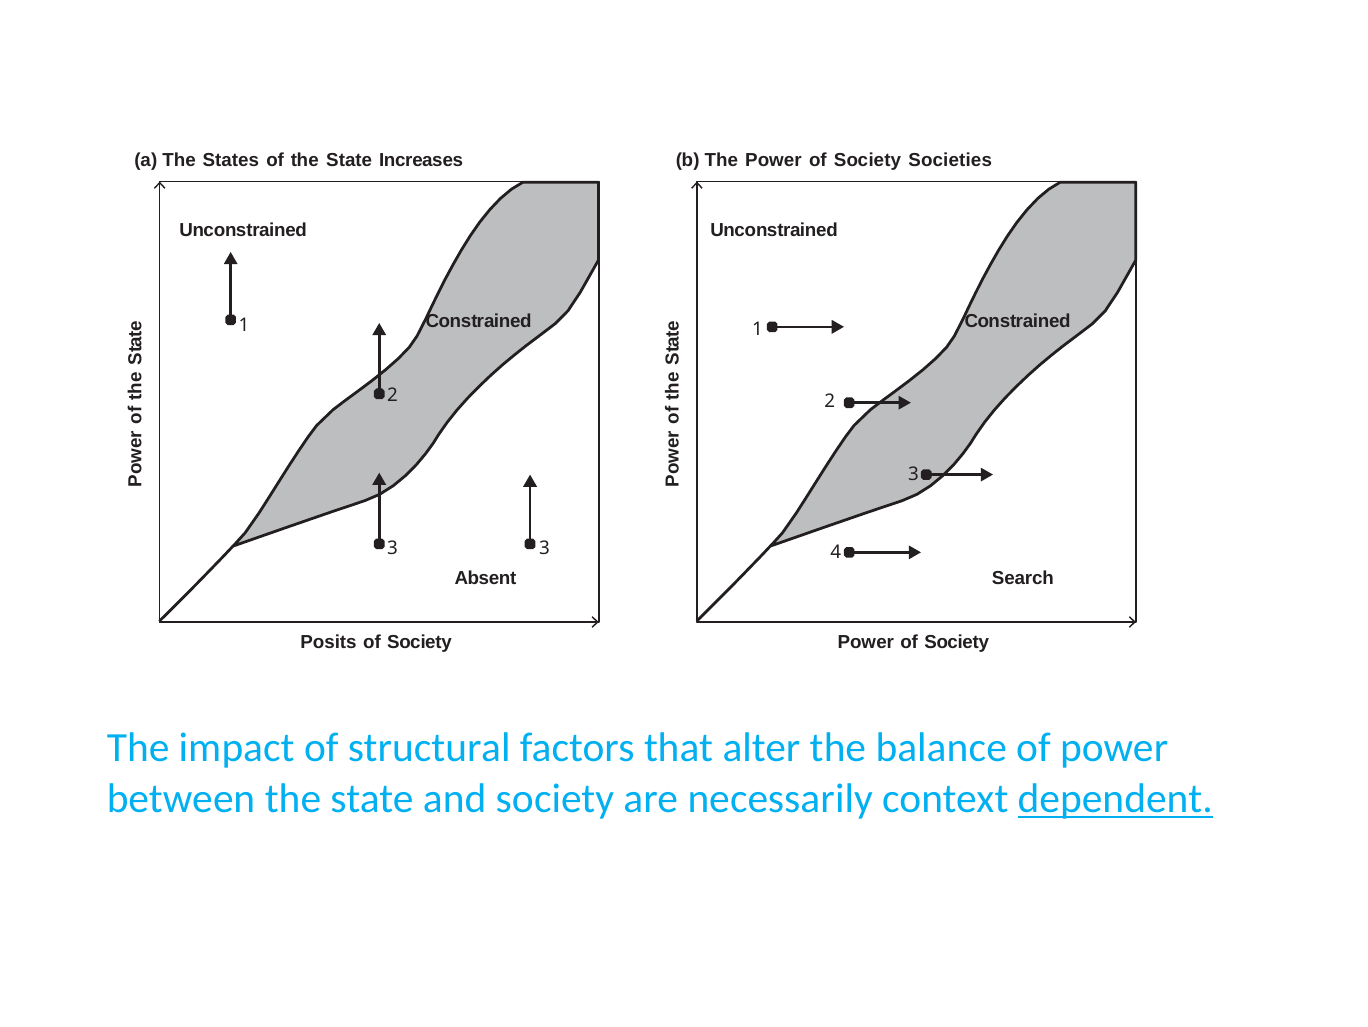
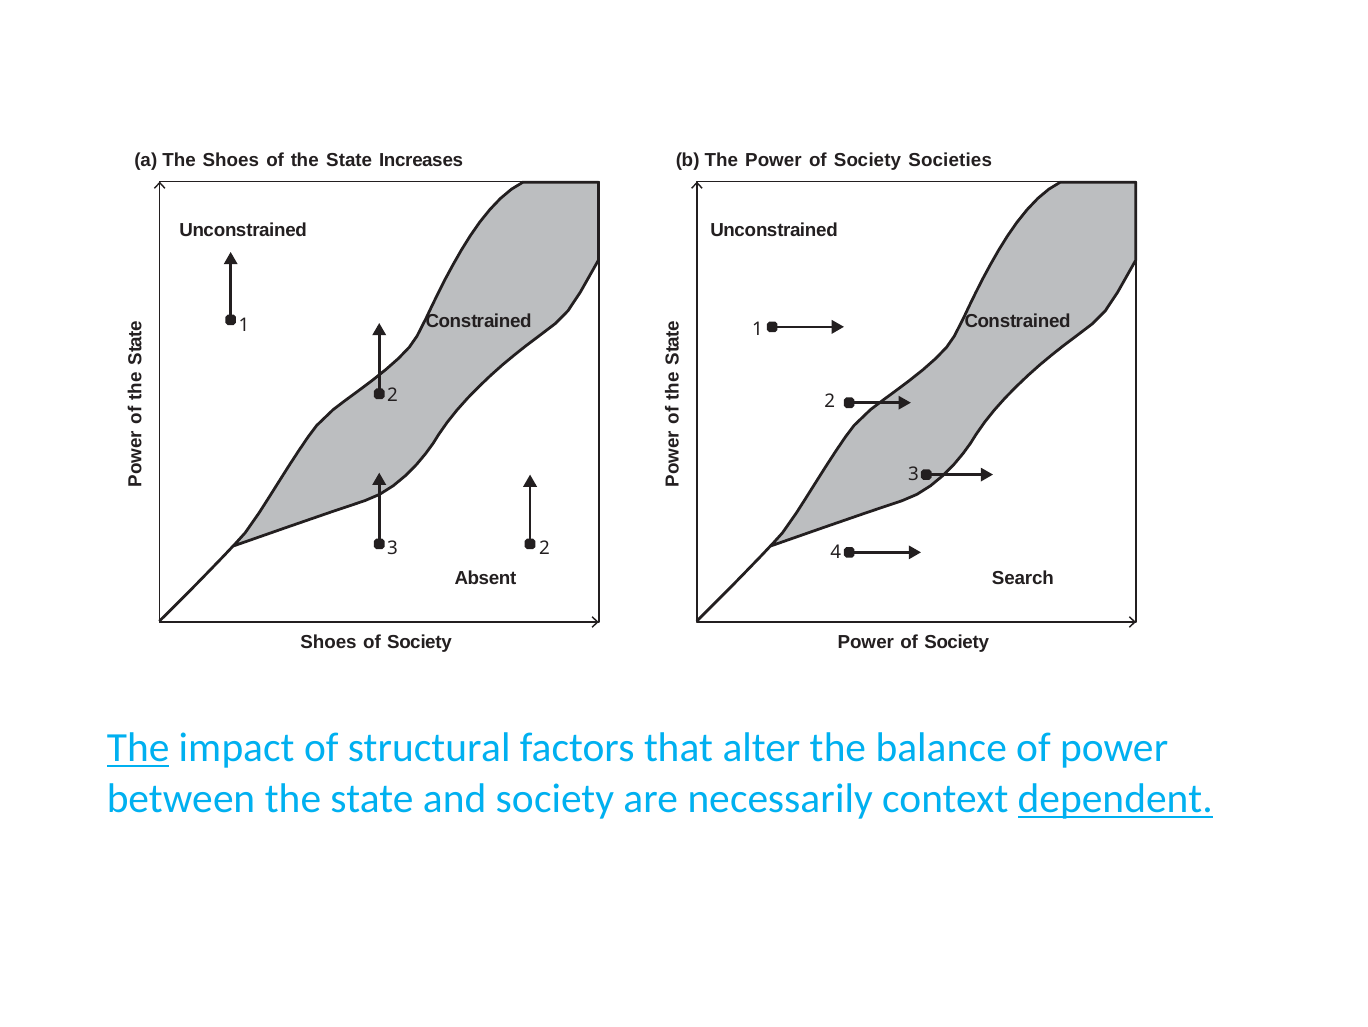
The States: States -> Shoes
3 3: 3 -> 2
Posits at (328, 643): Posits -> Shoes
The at (138, 748) underline: none -> present
